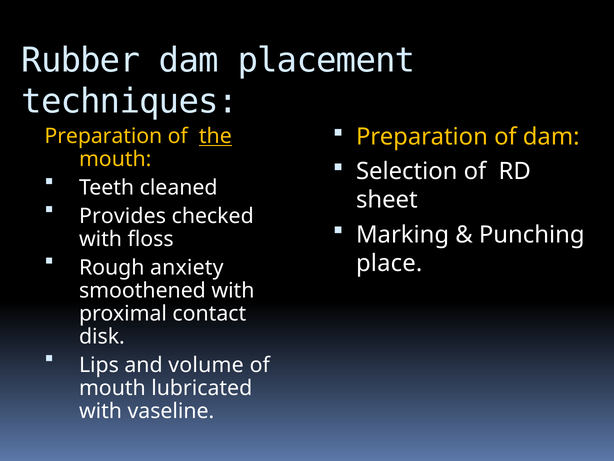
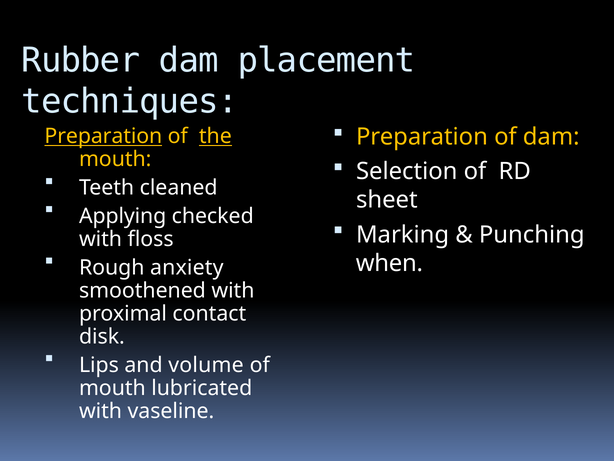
Preparation at (103, 136) underline: none -> present
Provides: Provides -> Applying
place: place -> when
